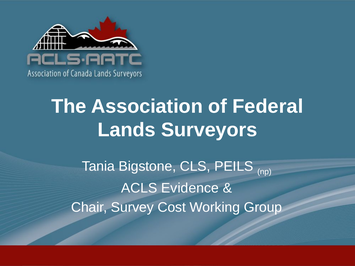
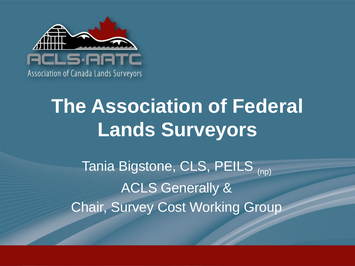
Evidence: Evidence -> Generally
